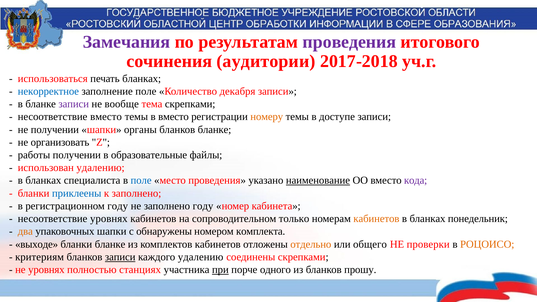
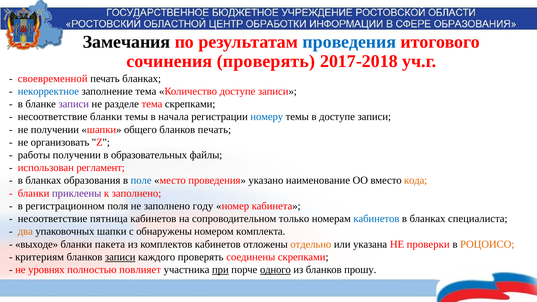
Замечания colour: purple -> black
проведения at (349, 42) colour: purple -> blue
сочинения аудитории: аудитории -> проверять
использоваться: использоваться -> своевременной
заполнение поле: поле -> тема
Количество декабря: декабря -> доступе
вообще: вообще -> разделе
несоответствие вместо: вместо -> бланки
в вместо: вместо -> начала
номеру colour: orange -> blue
органы: органы -> общего
бланков бланке: бланке -> печать
образовательные: образовательные -> образовательных
использован удалению: удалению -> регламент
специалиста: специалиста -> образования
наименование underline: present -> none
кода colour: purple -> orange
приклеены colour: blue -> purple
регистрационном году: году -> поля
несоответствие уровнях: уровнях -> пятница
кабинетов at (376, 219) colour: orange -> blue
понедельник: понедельник -> специалиста
бланки бланке: бланке -> пакета
общего: общего -> указана
каждого удалению: удалению -> проверять
станциях: станциях -> повлияет
одного underline: none -> present
